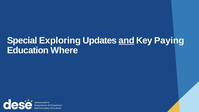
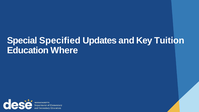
Exploring: Exploring -> Specified
and underline: present -> none
Paying: Paying -> Tuition
